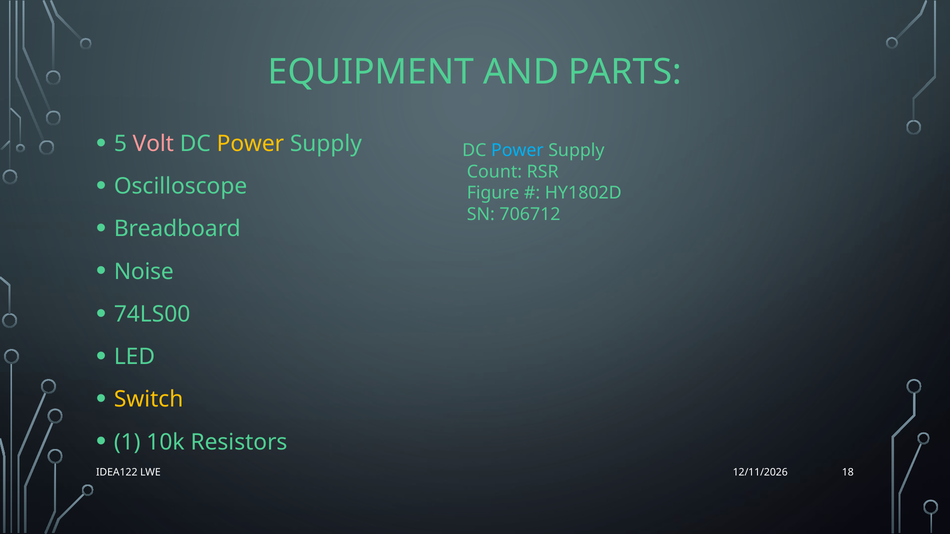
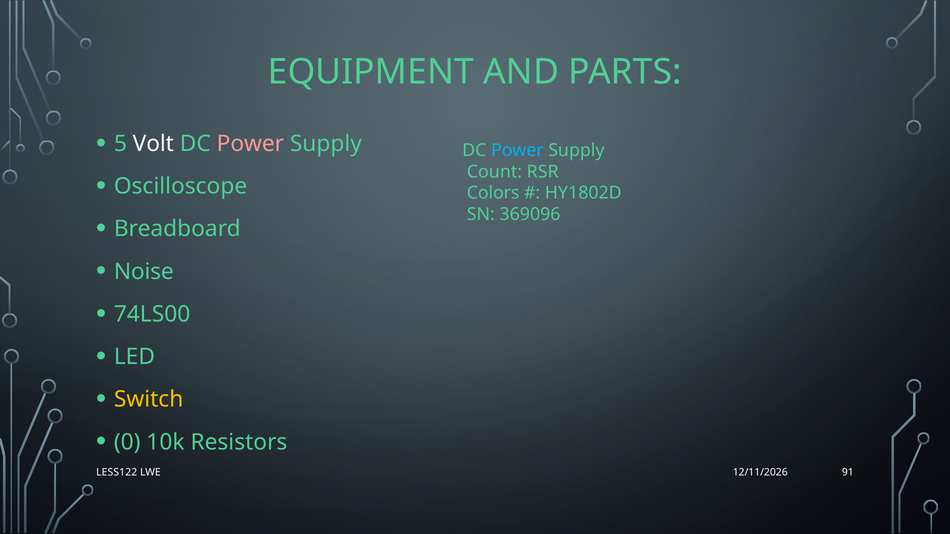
Volt colour: pink -> white
Power at (250, 144) colour: yellow -> pink
Figure: Figure -> Colors
706712: 706712 -> 369096
1: 1 -> 0
IDEA122: IDEA122 -> LESS122
18: 18 -> 91
